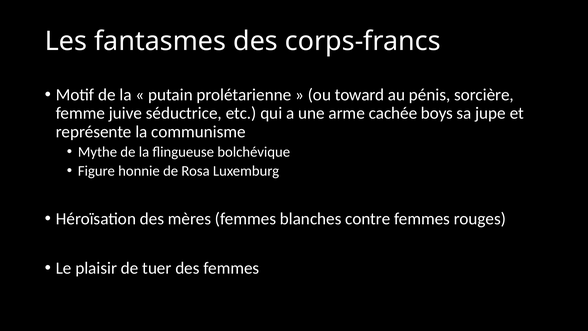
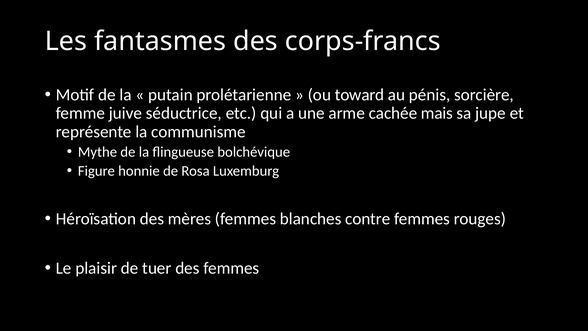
boys: boys -> mais
